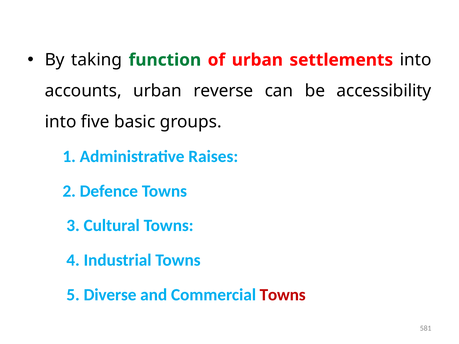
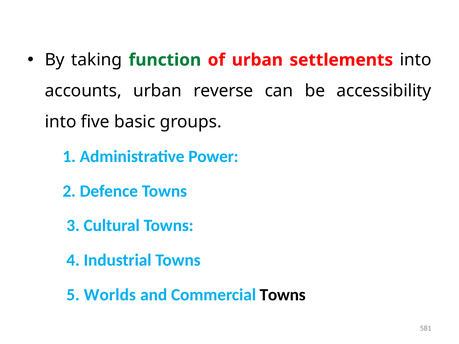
Raises: Raises -> Power
Diverse: Diverse -> Worlds
Towns at (283, 295) colour: red -> black
